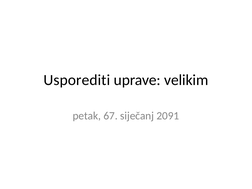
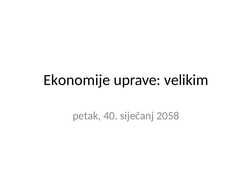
Usporediti: Usporediti -> Ekonomije
67: 67 -> 40
2091: 2091 -> 2058
